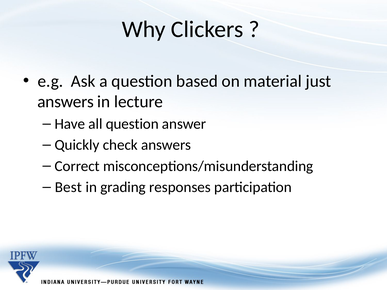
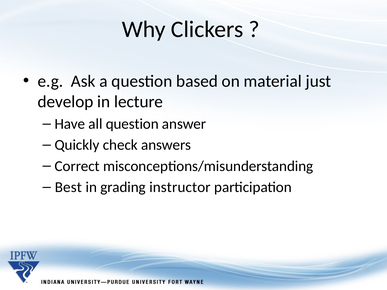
answers at (66, 102): answers -> develop
responses: responses -> instructor
